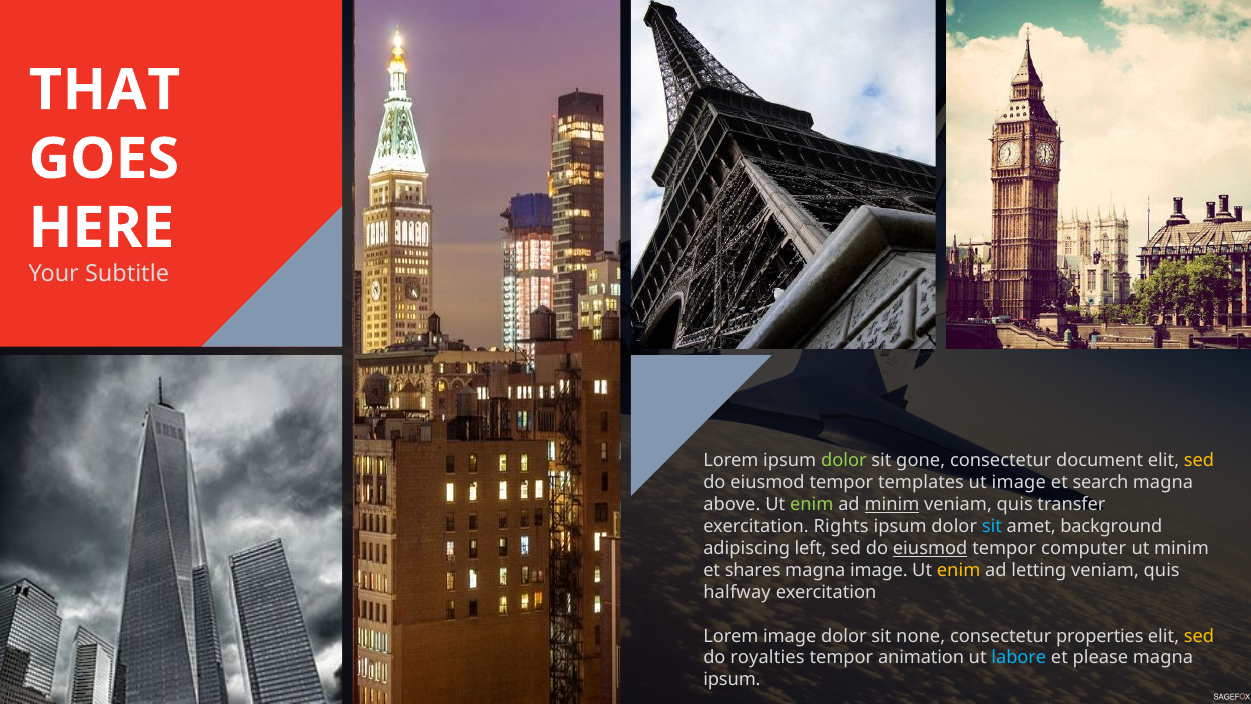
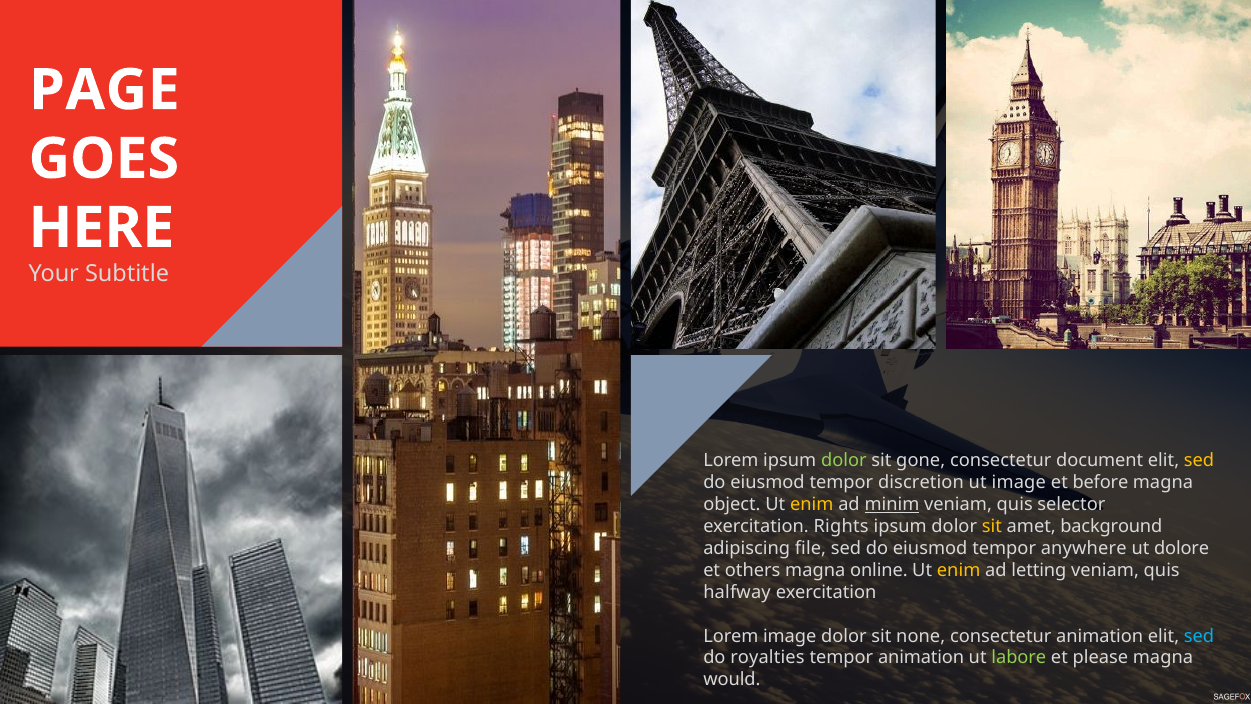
THAT: THAT -> PAGE
templates: templates -> discretion
search: search -> before
above: above -> object
enim at (812, 504) colour: light green -> yellow
transfer: transfer -> selector
sit at (992, 526) colour: light blue -> yellow
left: left -> file
eiusmod at (930, 548) underline: present -> none
computer: computer -> anywhere
ut minim: minim -> dolore
shares: shares -> others
magna image: image -> online
consectetur properties: properties -> animation
sed at (1199, 636) colour: yellow -> light blue
labore colour: light blue -> light green
ipsum at (732, 680): ipsum -> would
